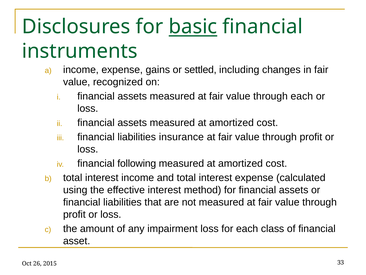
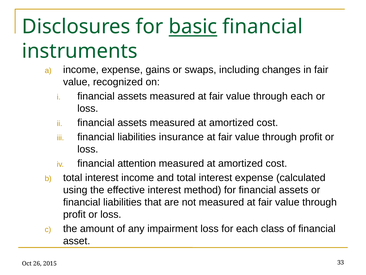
settled: settled -> swaps
following: following -> attention
